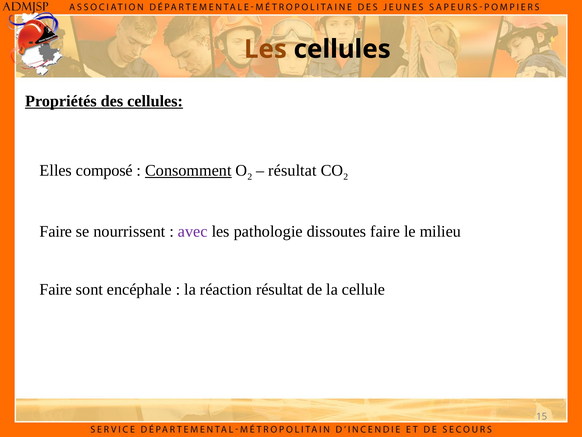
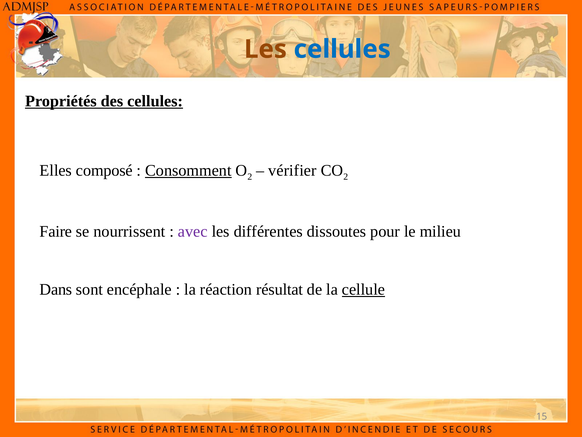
cellules at (342, 49) colour: black -> blue
résultat at (292, 170): résultat -> vérifier
pathologie: pathologie -> différentes
dissoutes faire: faire -> pour
Faire at (56, 289): Faire -> Dans
cellule underline: none -> present
